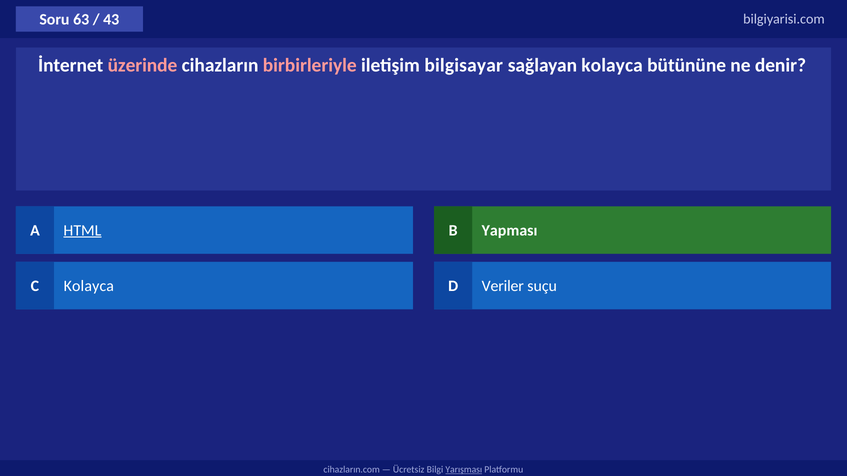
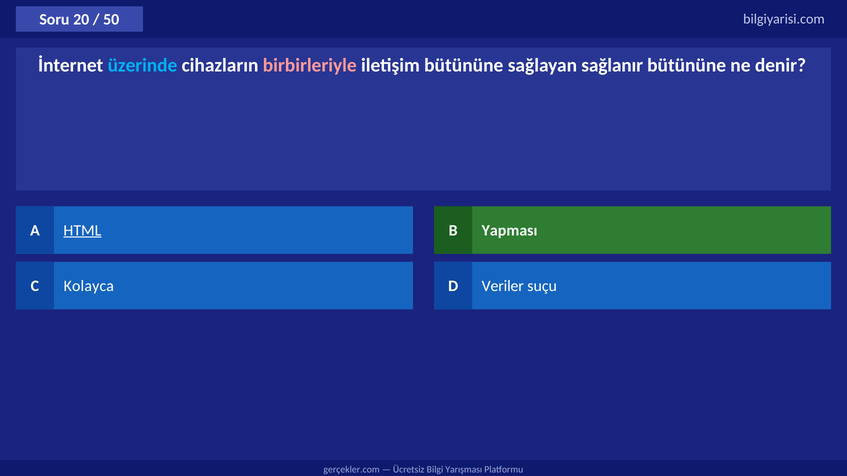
63: 63 -> 20
43: 43 -> 50
üzerinde colour: pink -> light blue
iletişim bilgisayar: bilgisayar -> bütününe
sağlayan kolayca: kolayca -> sağlanır
cihazların.com: cihazların.com -> gerçekler.com
Yarışması underline: present -> none
